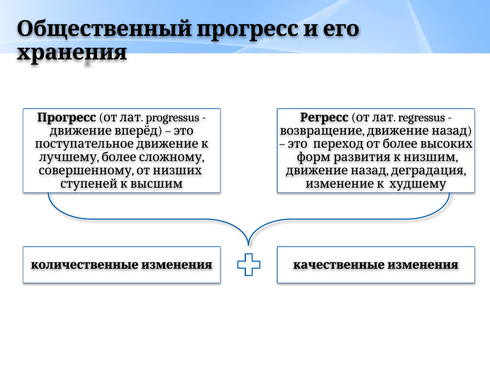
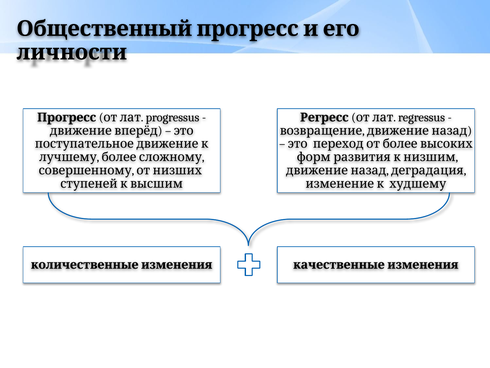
хранения: хранения -> личности
